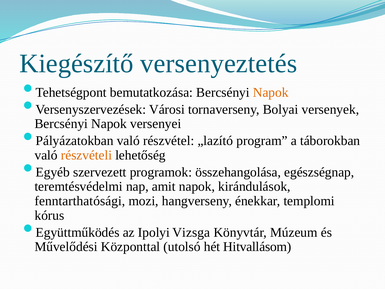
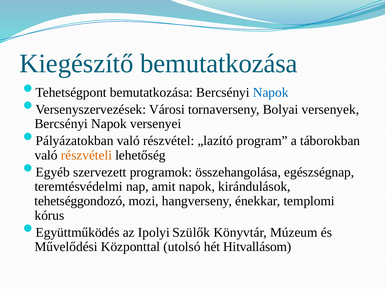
Kiegészítő versenyeztetés: versenyeztetés -> bemutatkozása
Napok at (271, 92) colour: orange -> blue
fenntarthatósági: fenntarthatósági -> tehetséggondozó
Vizsga: Vizsga -> Szülők
